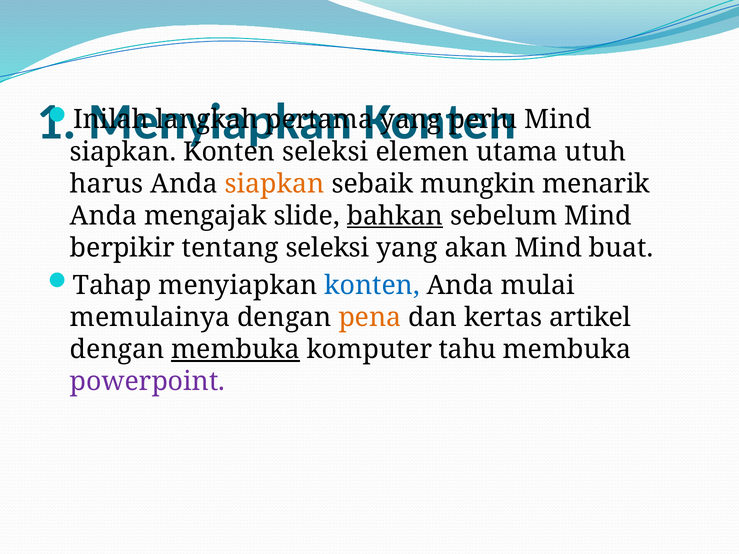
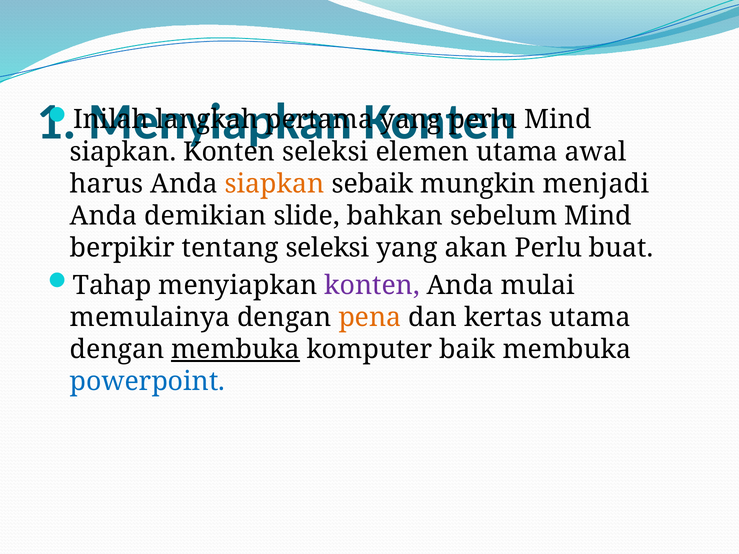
utuh: utuh -> awal
menarik: menarik -> menjadi
mengajak: mengajak -> demikian
bahkan underline: present -> none
akan Mind: Mind -> Perlu
konten at (372, 285) colour: blue -> purple
kertas artikel: artikel -> utama
tahu: tahu -> baik
powerpoint colour: purple -> blue
